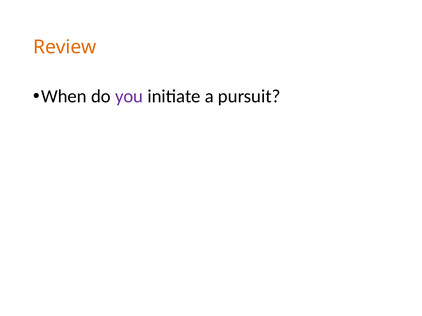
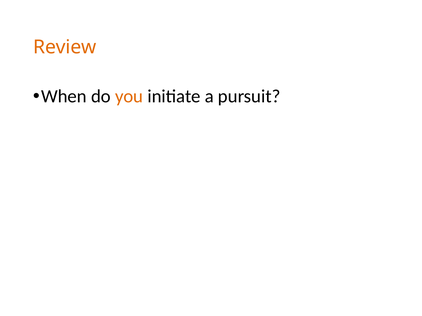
you colour: purple -> orange
